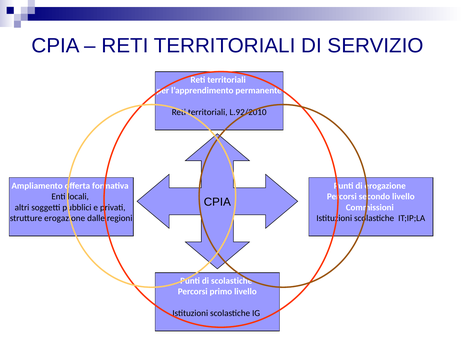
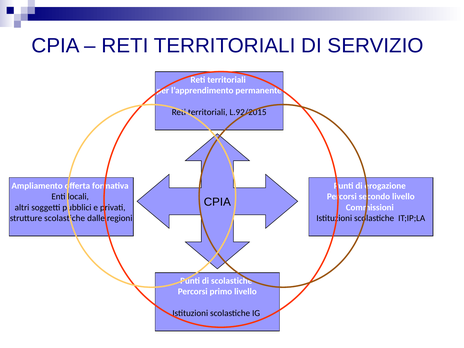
L.92/2010: L.92/2010 -> L.92/2015
strutture erogazione: erogazione -> scolastiche
